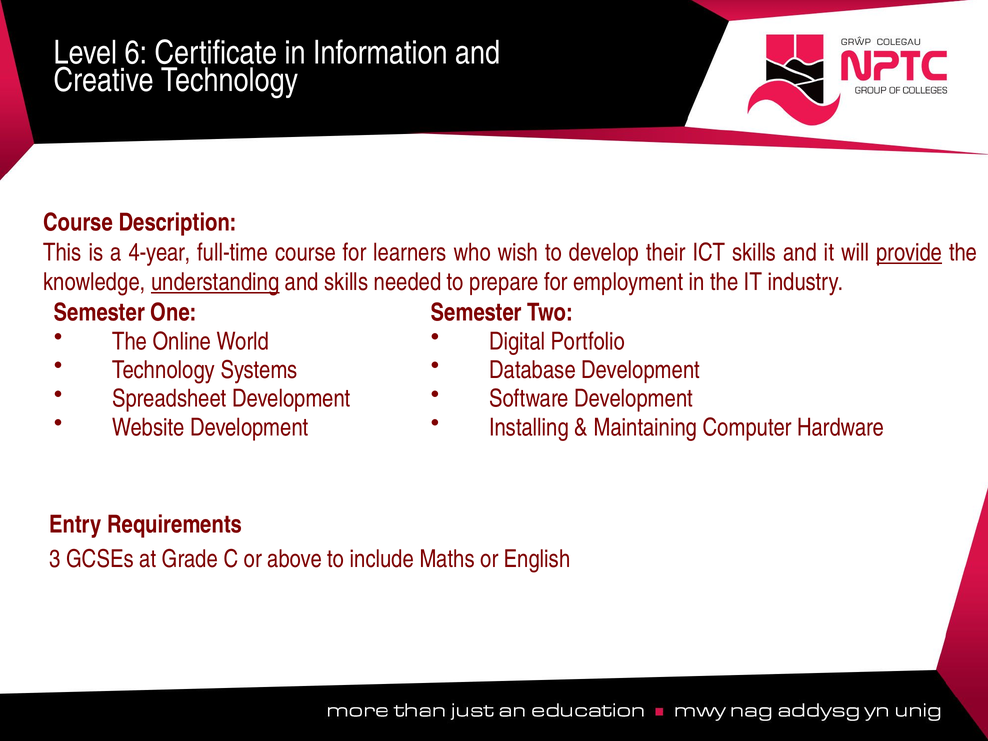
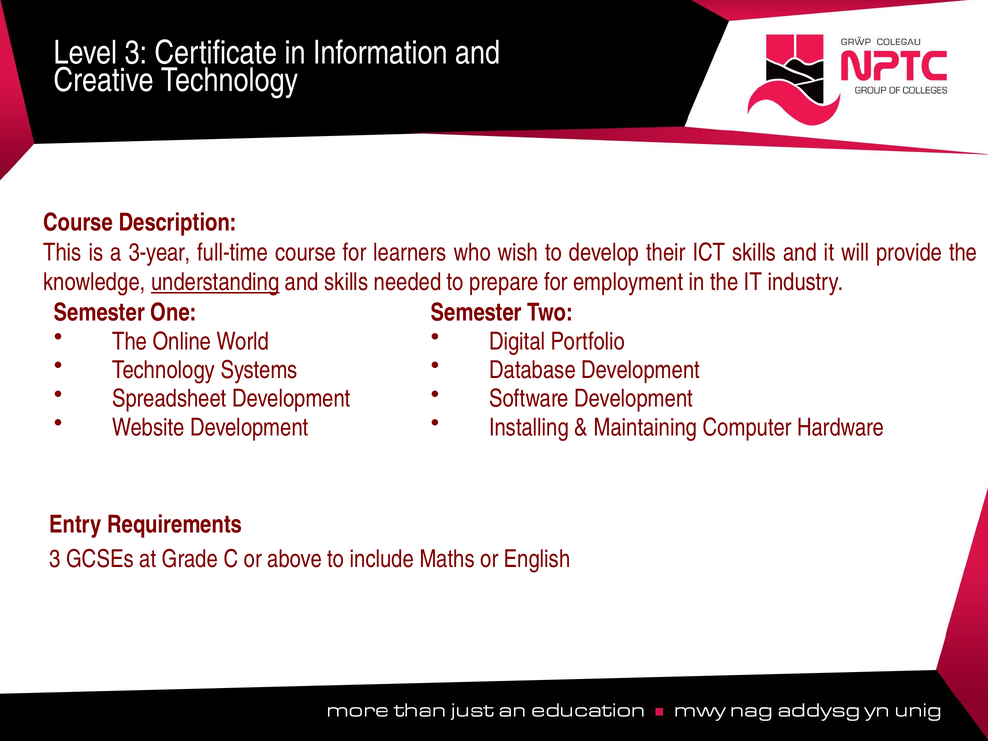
Level 6: 6 -> 3
4-year: 4-year -> 3-year
provide underline: present -> none
